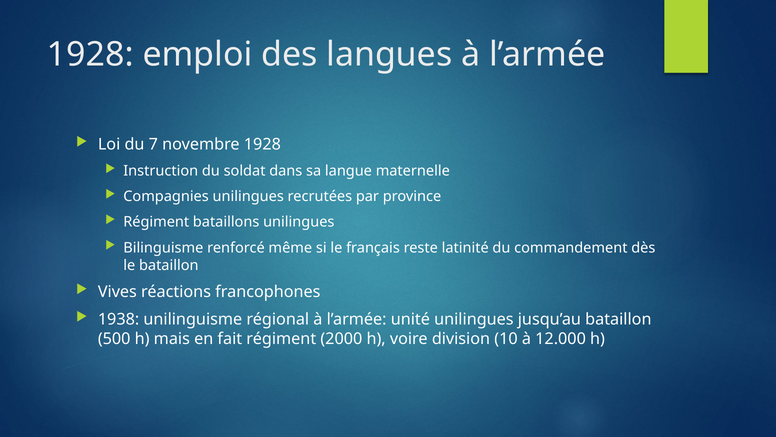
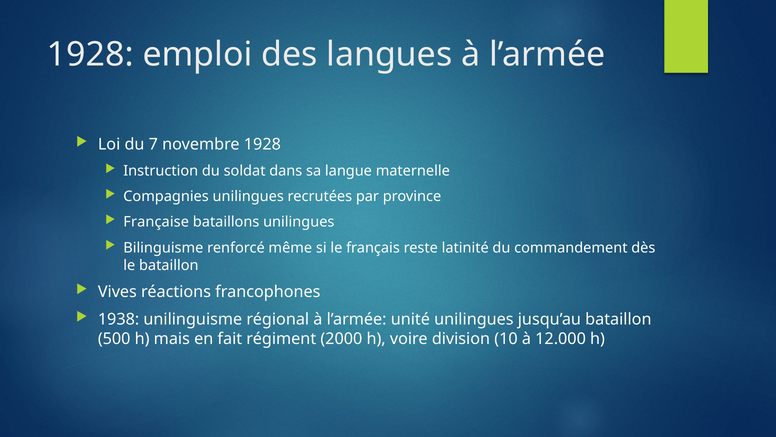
Régiment at (156, 222): Régiment -> Française
